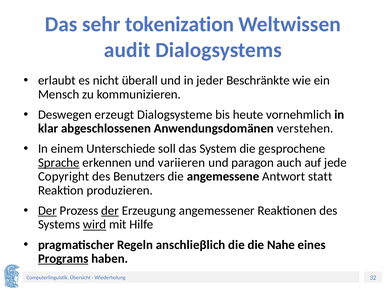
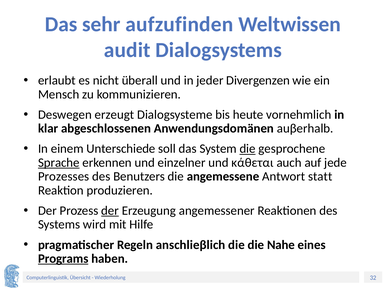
tokenization: tokenization -> aufzufinden
Beschränkte: Beschränkte -> Divergenzen
verstehen: verstehen -> auβerhalb
die at (248, 149) underline: none -> present
variieren: variieren -> einzelner
paragon: paragon -> κάθεται
Copyright: Copyright -> Prozesses
Der at (47, 210) underline: present -> none
wird underline: present -> none
